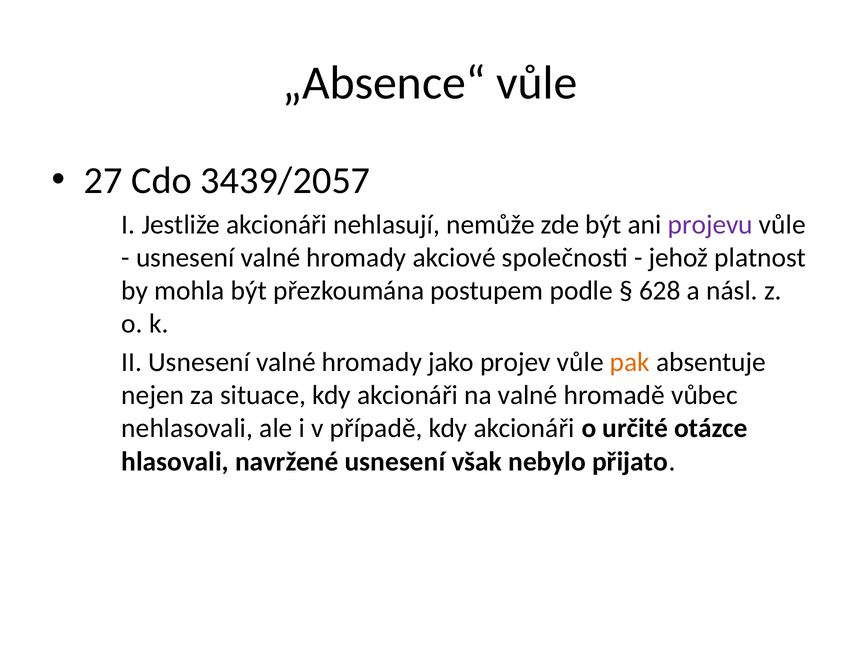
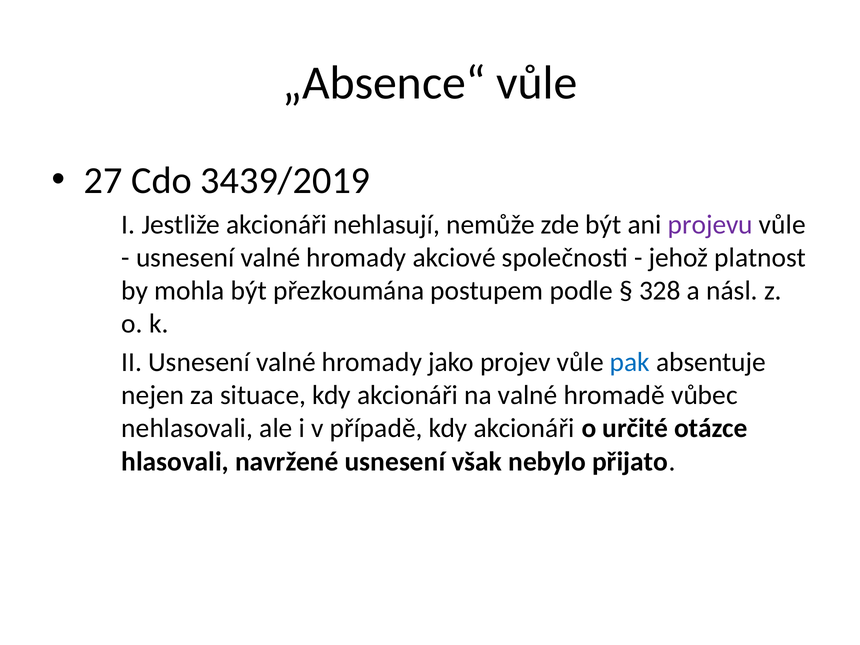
3439/2057: 3439/2057 -> 3439/2019
628: 628 -> 328
pak colour: orange -> blue
